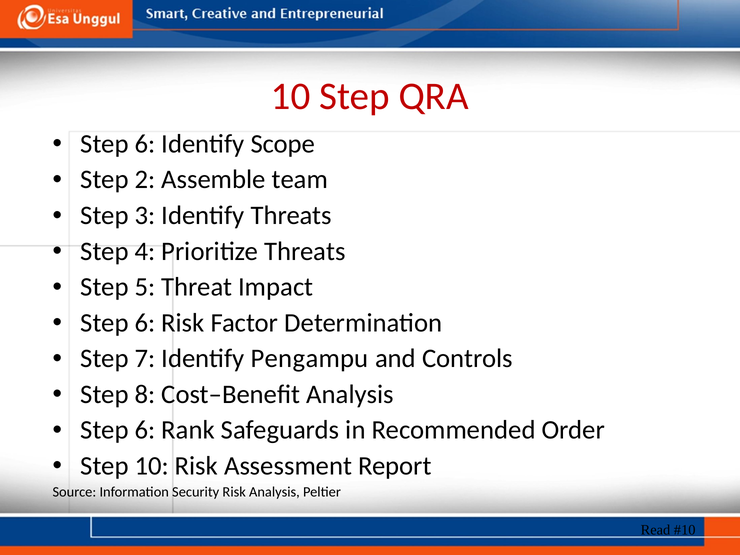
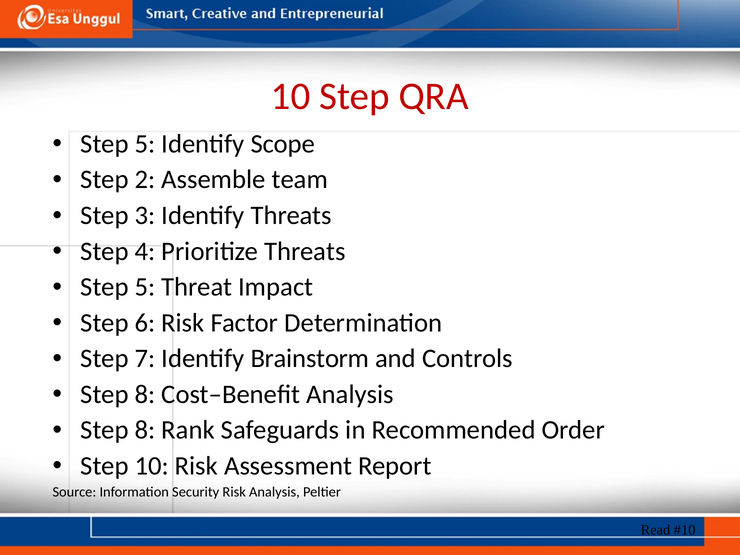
6 at (145, 144): 6 -> 5
Pengampu: Pengampu -> Brainstorm
6 at (145, 430): 6 -> 8
